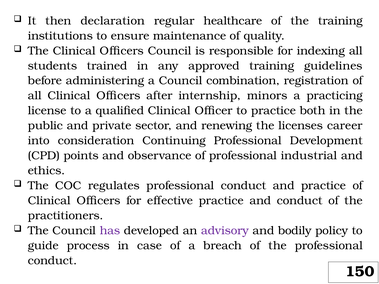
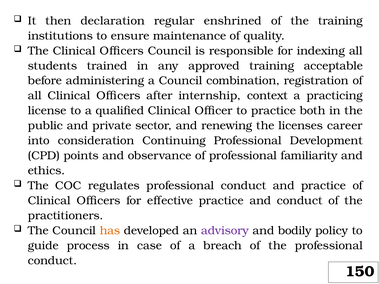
healthcare: healthcare -> enshrined
guidelines: guidelines -> acceptable
minors: minors -> context
industrial: industrial -> familiarity
has colour: purple -> orange
